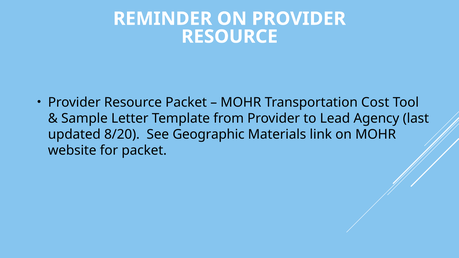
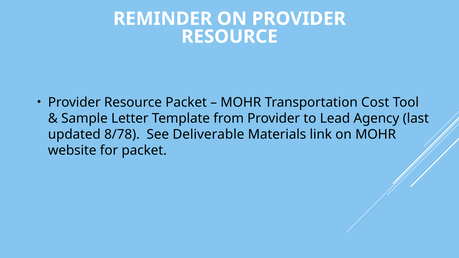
8/20: 8/20 -> 8/78
Geographic: Geographic -> Deliverable
